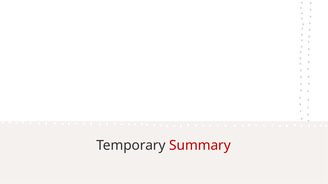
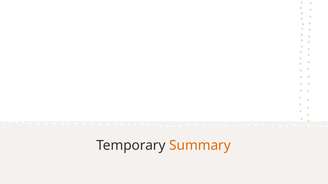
Summary colour: red -> orange
